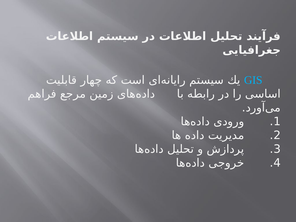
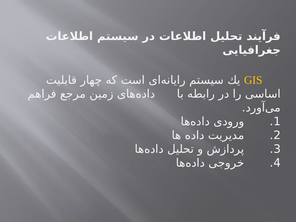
GIS colour: light blue -> yellow
